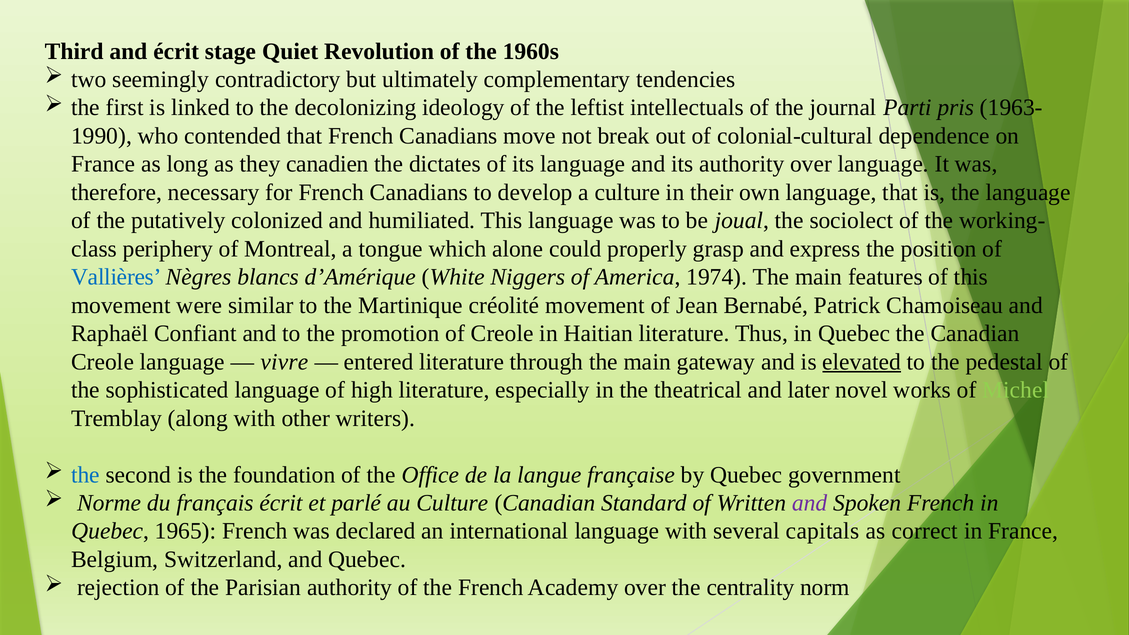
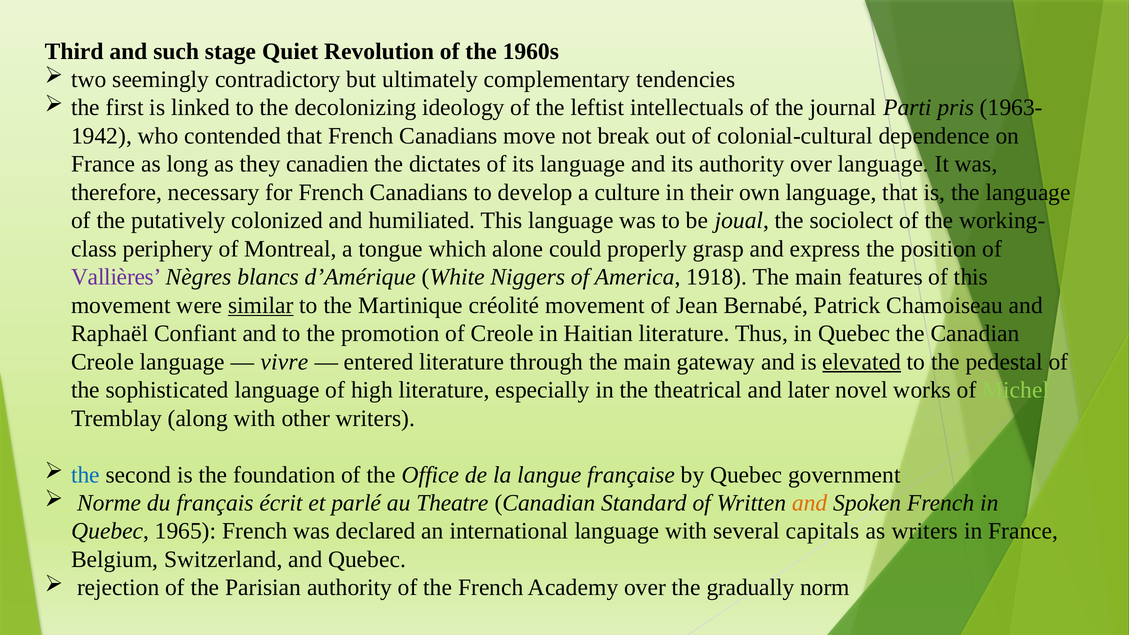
and écrit: écrit -> such
1990: 1990 -> 1942
Vallières colour: blue -> purple
1974: 1974 -> 1918
similar underline: none -> present
au Culture: Culture -> Theatre
and at (810, 503) colour: purple -> orange
as correct: correct -> writers
centrality: centrality -> gradually
